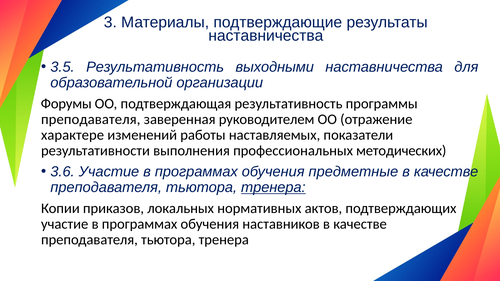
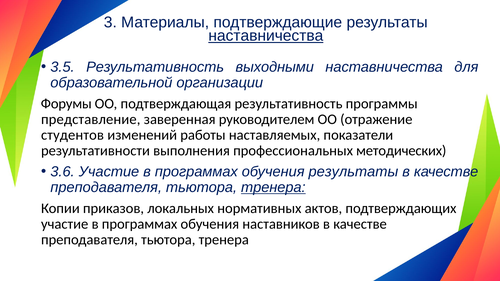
наставничества at (266, 36) underline: none -> present
преподавателя at (91, 119): преподавателя -> представление
характере: характере -> студентов
обучения предметные: предметные -> результаты
